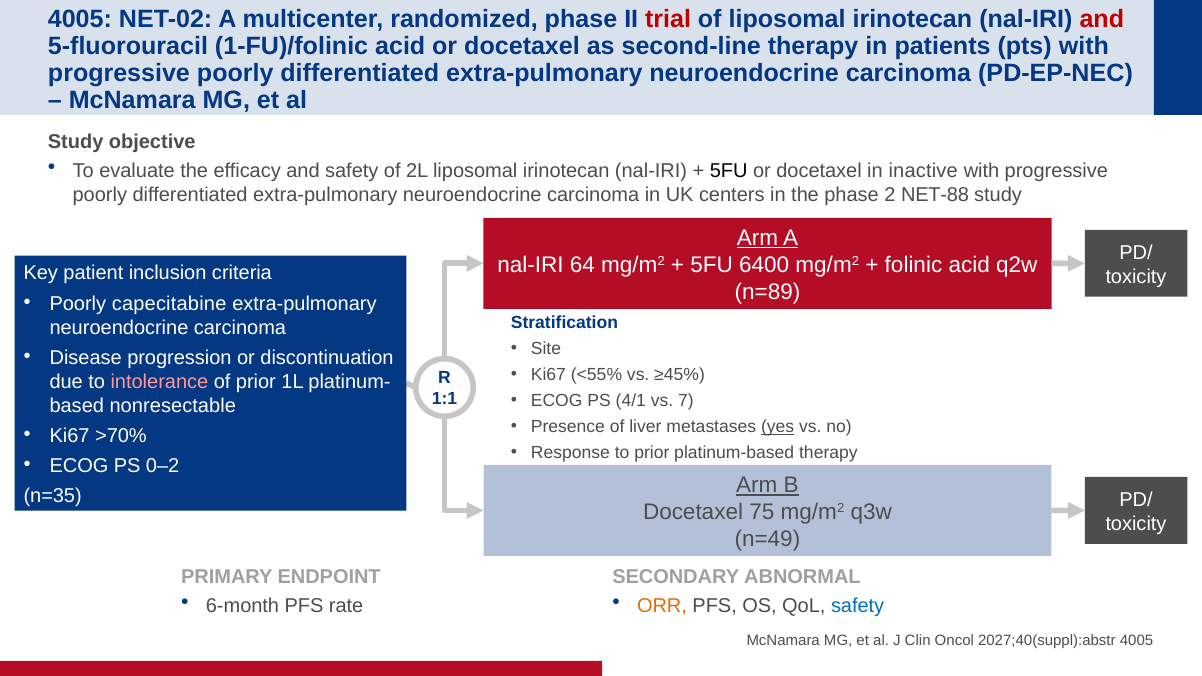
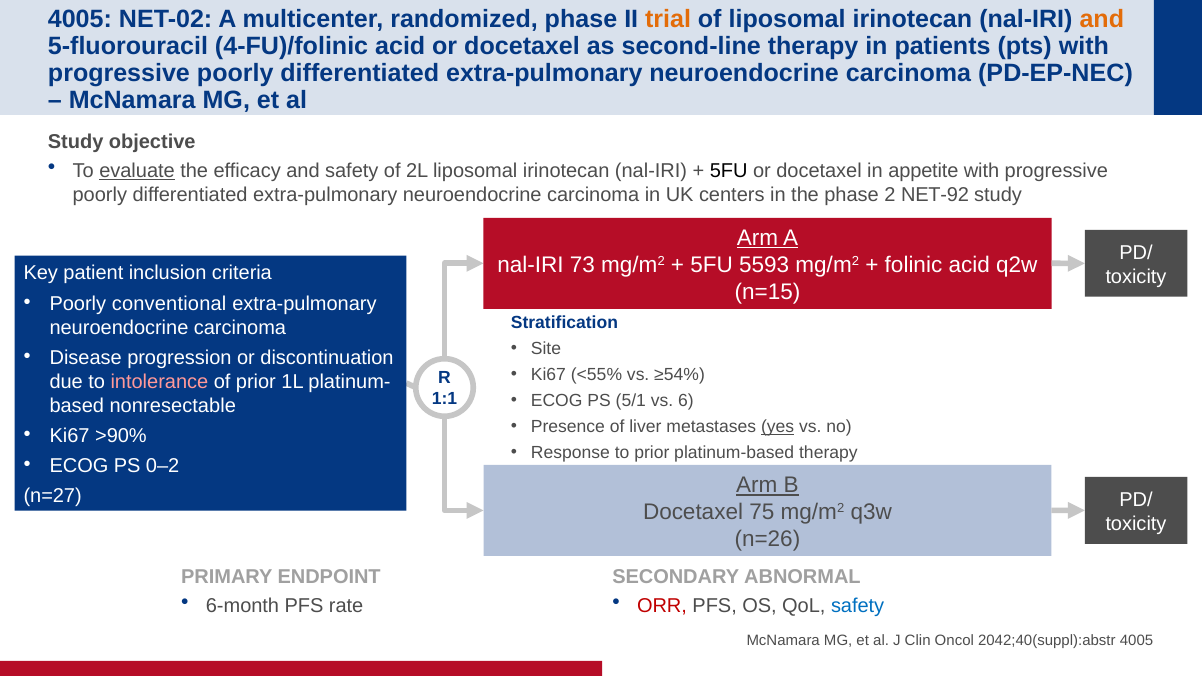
trial colour: red -> orange
and at (1102, 19) colour: red -> orange
1-FU)/folinic: 1-FU)/folinic -> 4-FU)/folinic
evaluate underline: none -> present
inactive: inactive -> appetite
NET-88: NET-88 -> NET-92
64: 64 -> 73
6400: 6400 -> 5593
n=89: n=89 -> n=15
capecitabine: capecitabine -> conventional
≥45%: ≥45% -> ≥54%
4/1: 4/1 -> 5/1
7: 7 -> 6
>70%: >70% -> >90%
n=35: n=35 -> n=27
n=49: n=49 -> n=26
ORR colour: orange -> red
2027;40(suppl):abstr: 2027;40(suppl):abstr -> 2042;40(suppl):abstr
